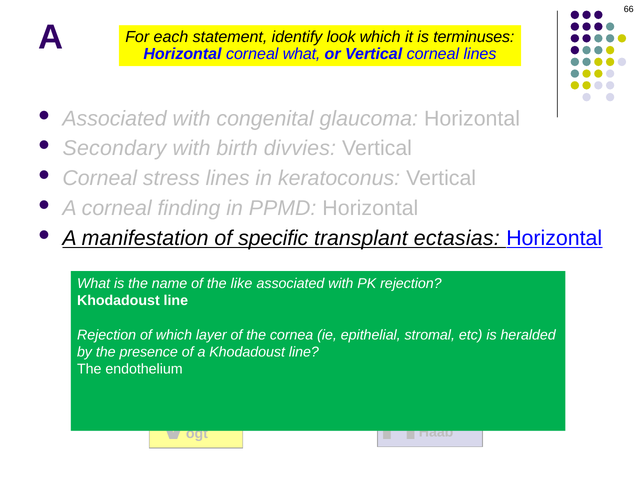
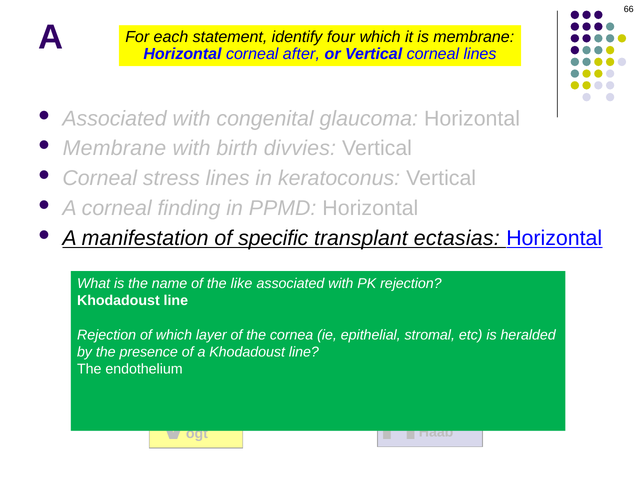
look: look -> four
is terminuses: terminuses -> membrane
corneal what: what -> after
Secondary at (114, 148): Secondary -> Membrane
